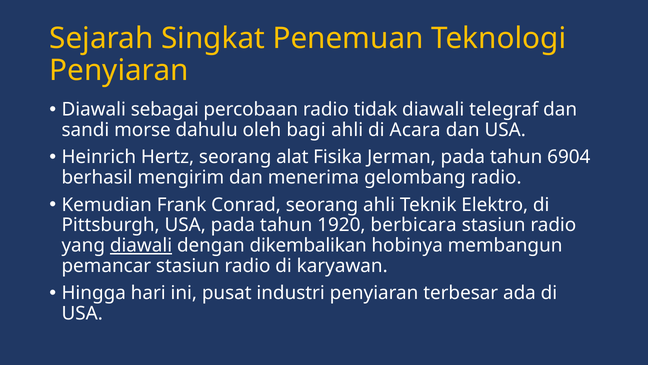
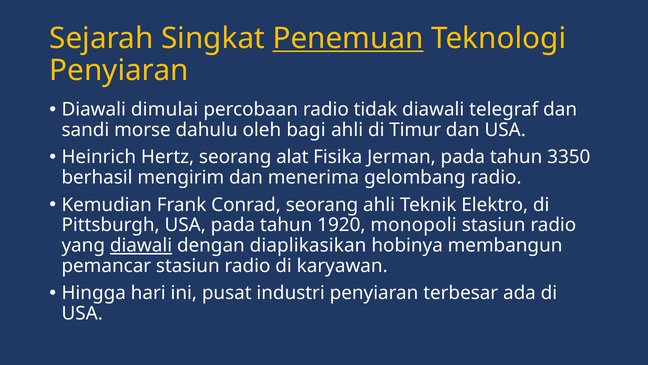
Penemuan underline: none -> present
sebagai: sebagai -> dimulai
Acara: Acara -> Timur
6904: 6904 -> 3350
berbicara: berbicara -> monopoli
dikembalikan: dikembalikan -> diaplikasikan
